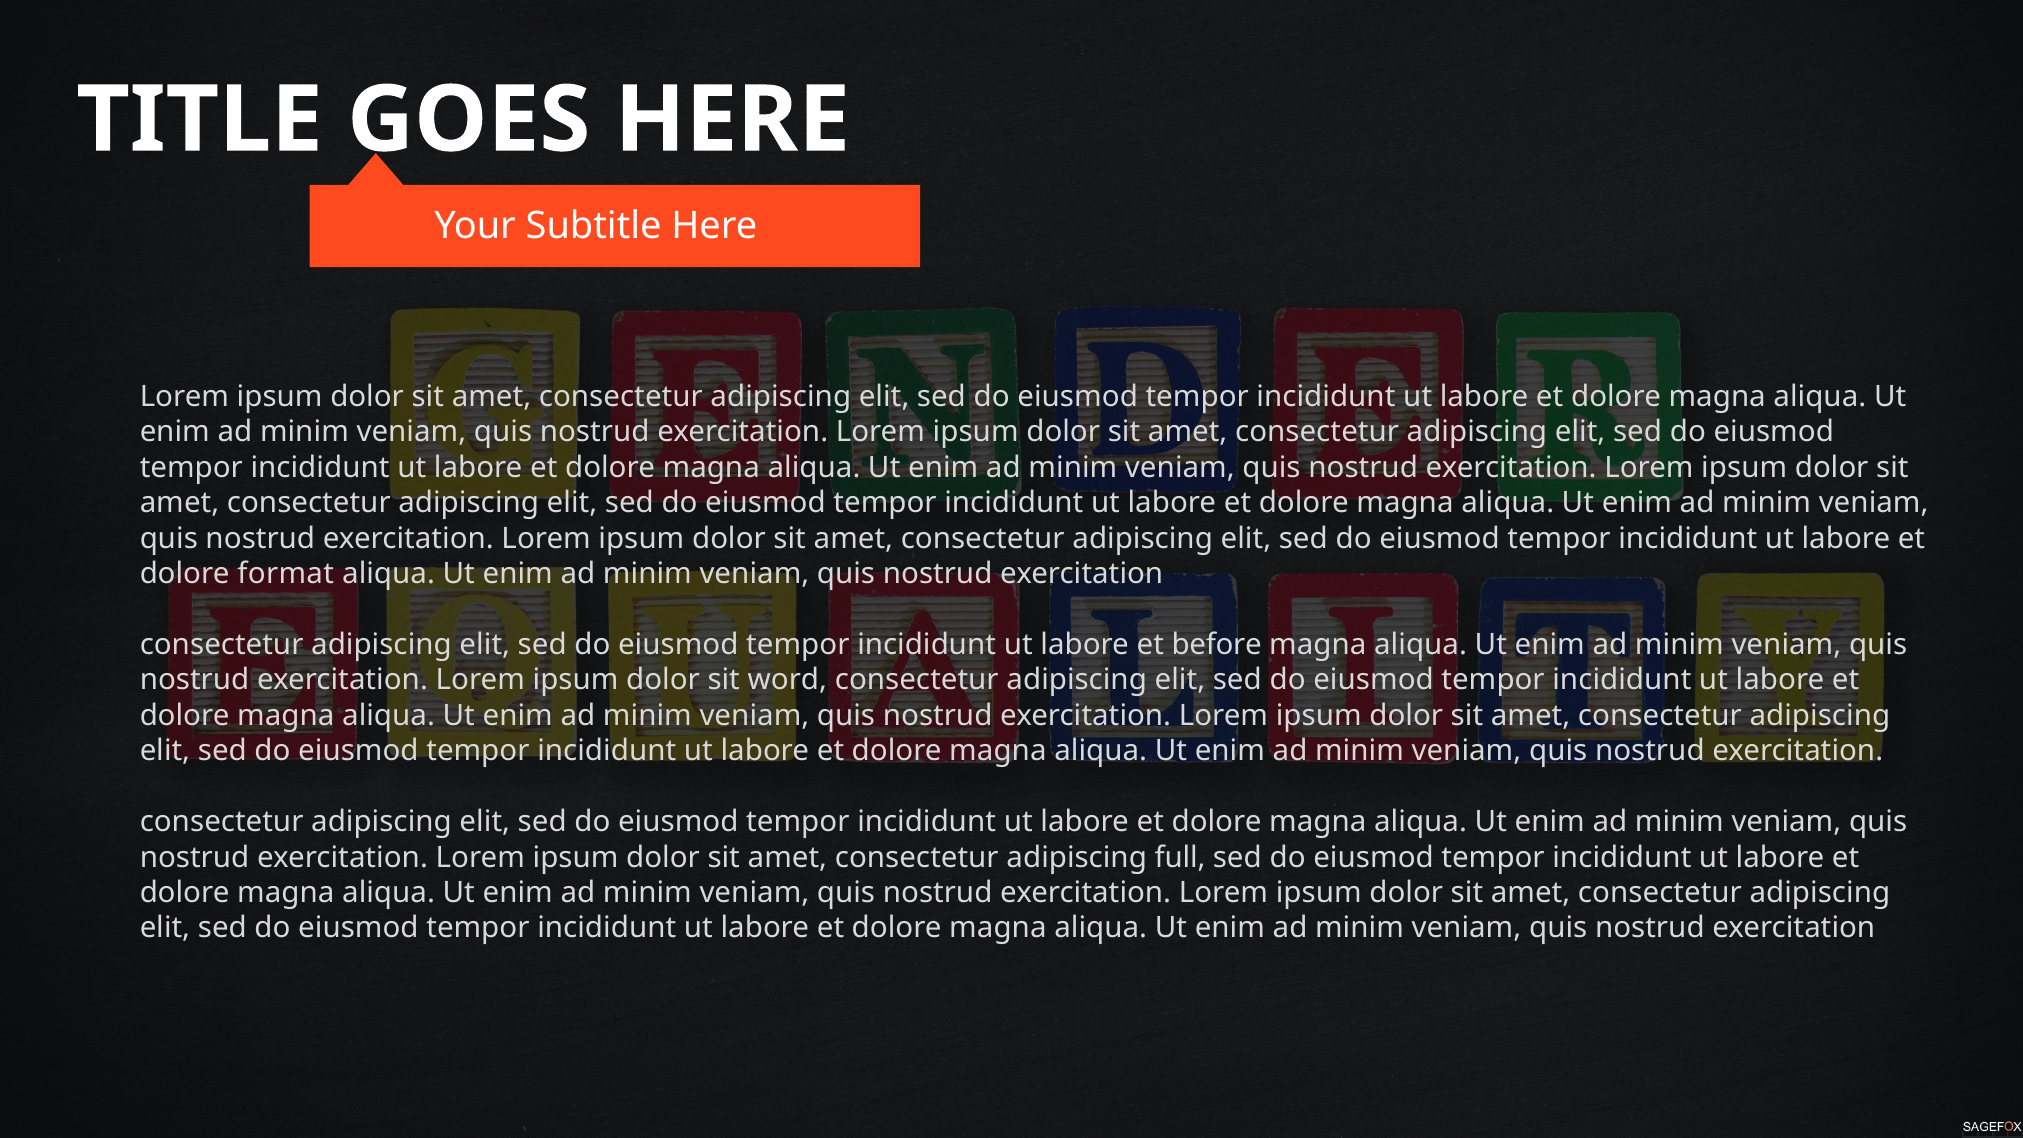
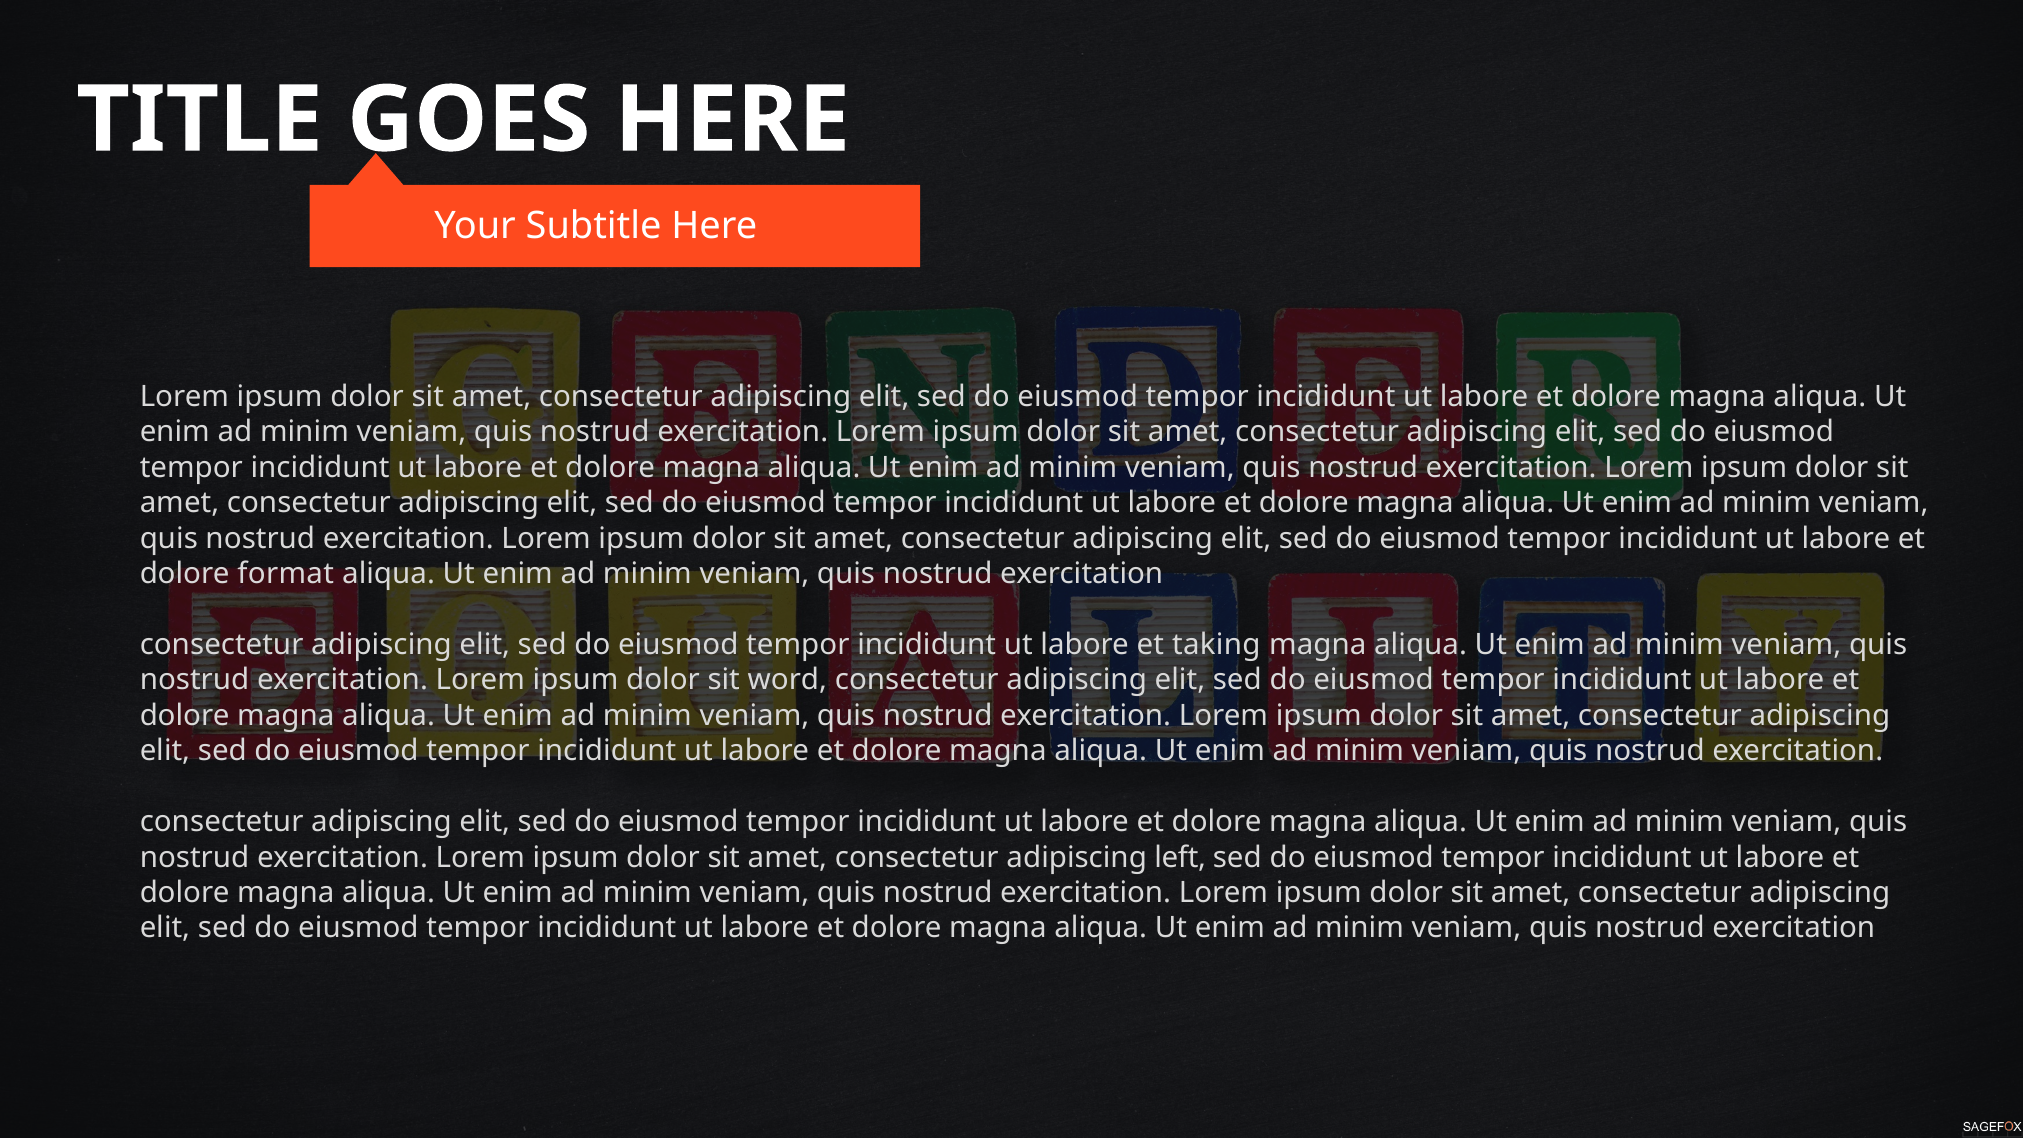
before: before -> taking
full: full -> left
